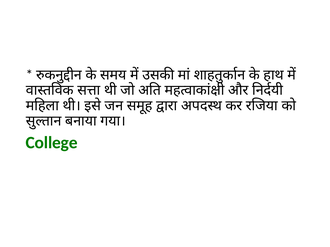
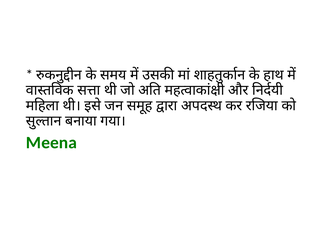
College: College -> Meena
